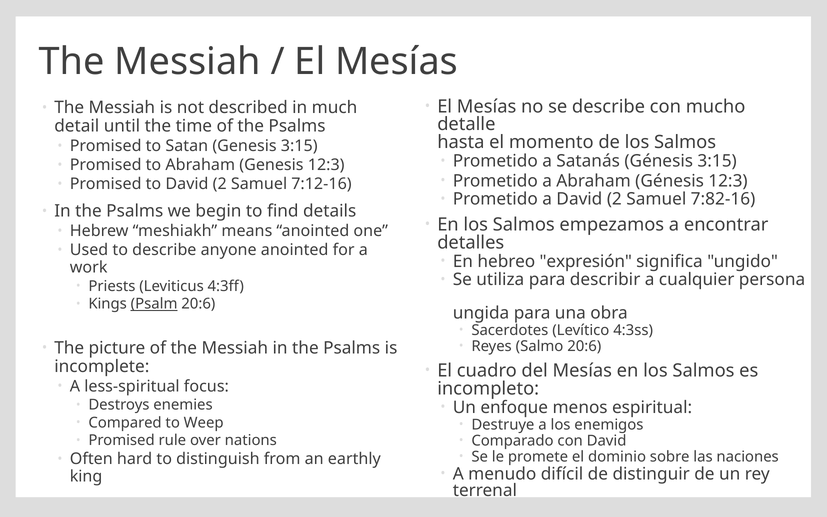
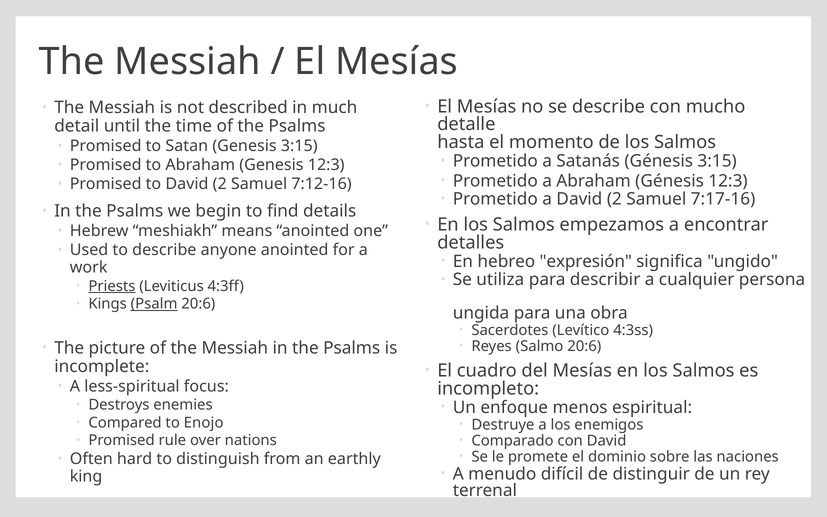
7:82-16: 7:82-16 -> 7:17-16
Priests underline: none -> present
Weep: Weep -> Enojo
